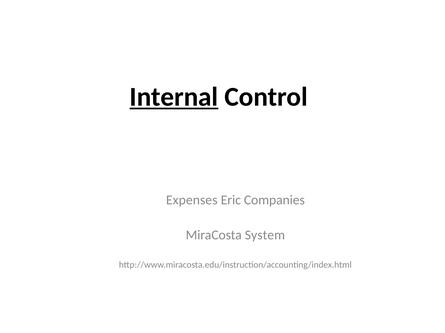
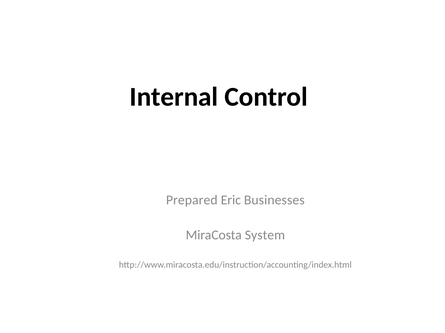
Internal underline: present -> none
Expenses: Expenses -> Prepared
Companies: Companies -> Businesses
